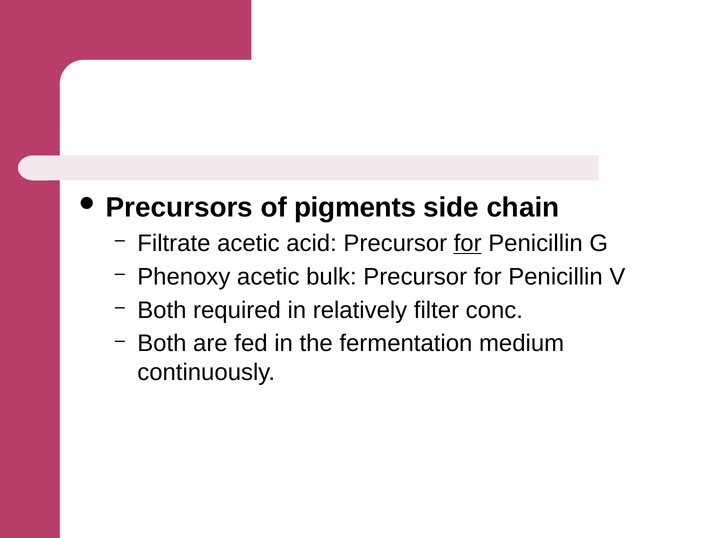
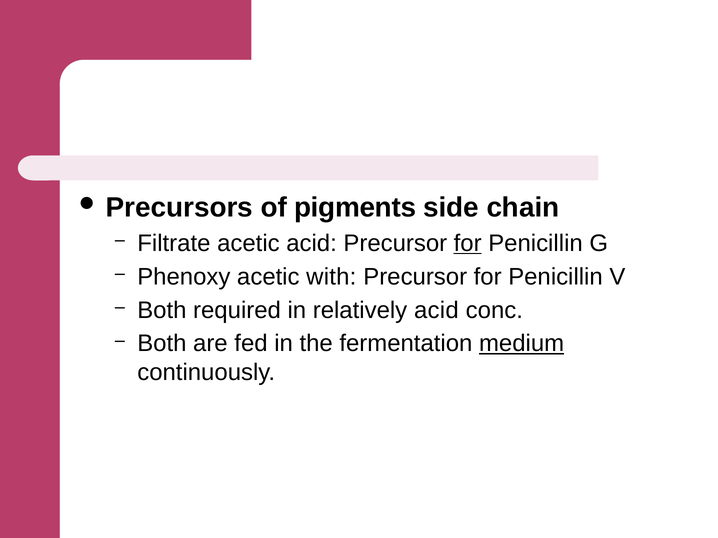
bulk: bulk -> with
relatively filter: filter -> acid
medium underline: none -> present
